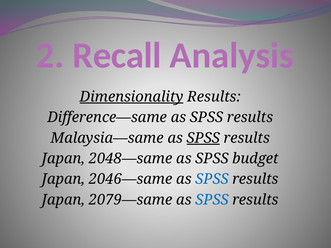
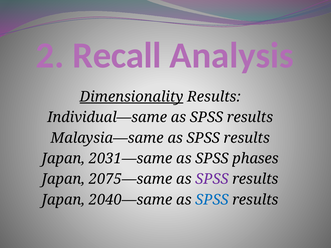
Difference—same: Difference—same -> Individual—same
SPSS at (203, 138) underline: present -> none
2048—same: 2048—same -> 2031—same
budget: budget -> phases
2046—same: 2046—same -> 2075—same
SPSS at (212, 179) colour: blue -> purple
2079—same: 2079—same -> 2040—same
